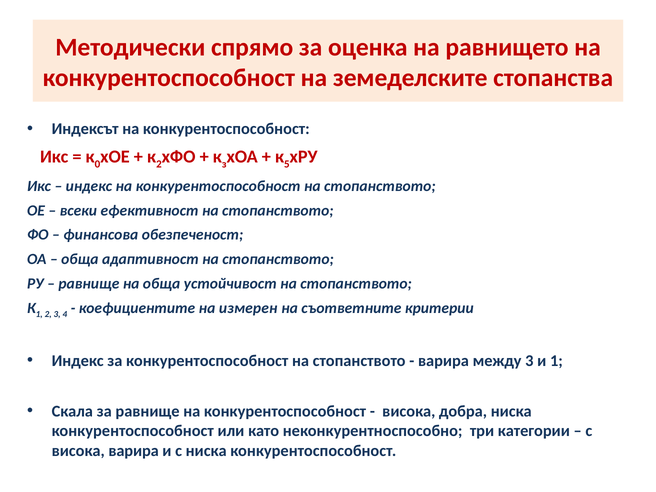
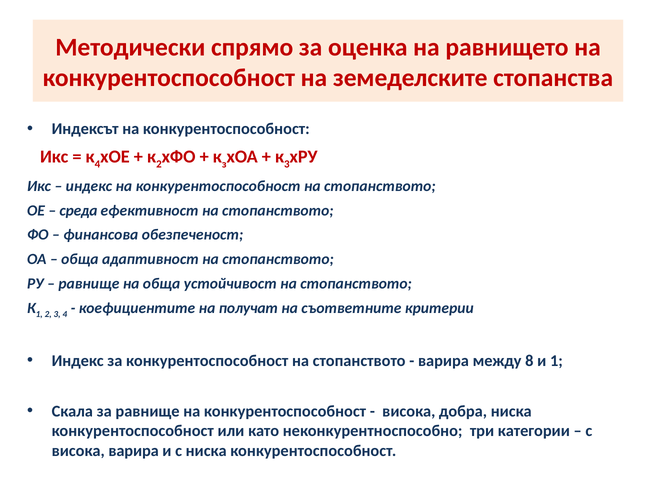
0 at (97, 164): 0 -> 4
5 at (287, 164): 5 -> 3
всеки: всеки -> среда
измерен: измерен -> получат
между 3: 3 -> 8
